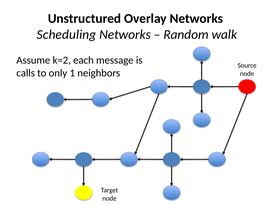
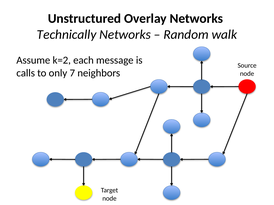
Scheduling: Scheduling -> Technically
1: 1 -> 7
